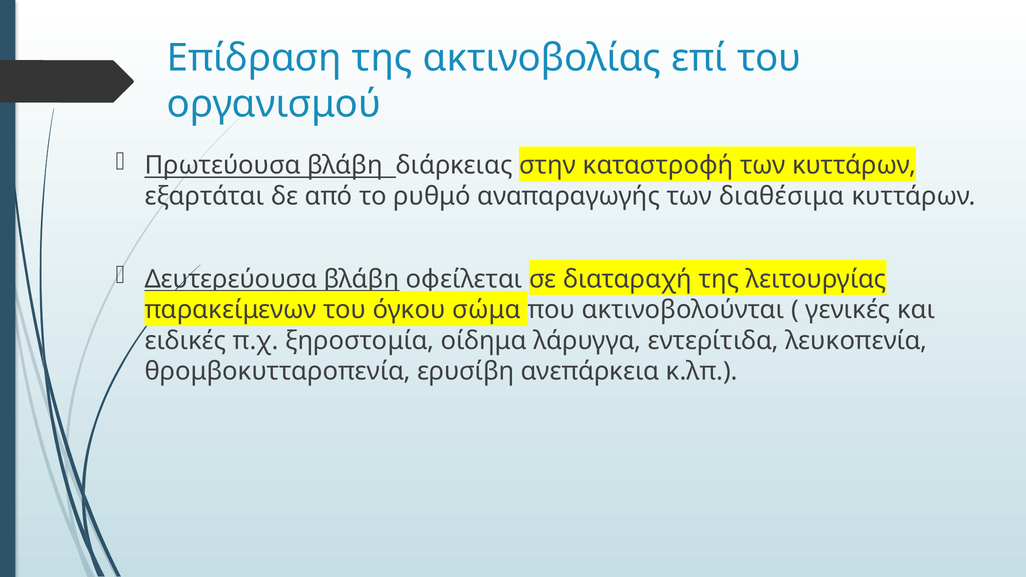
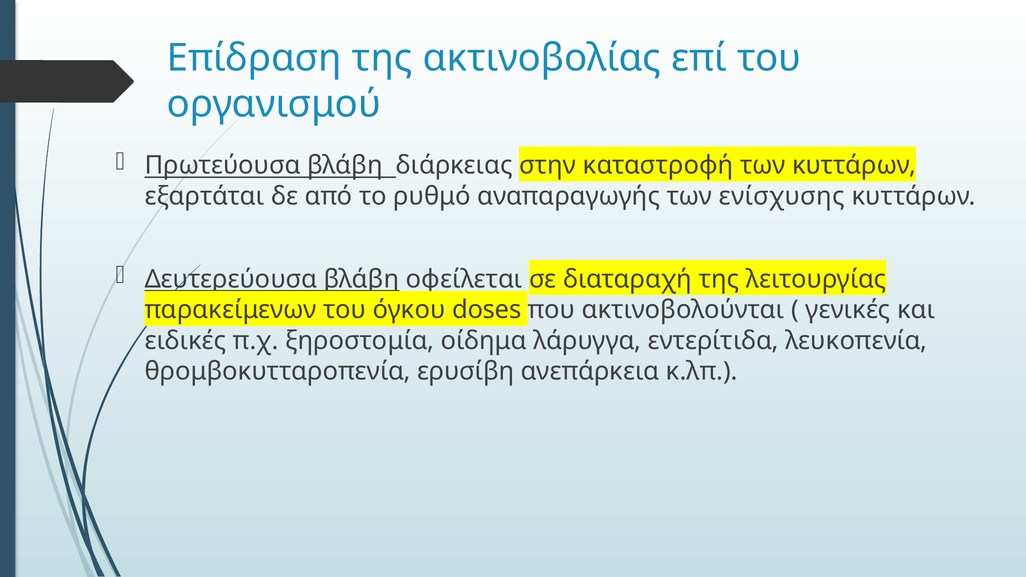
διαθέσιμα: διαθέσιμα -> ενίσχυσης
σώμα: σώμα -> doses
